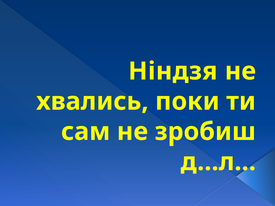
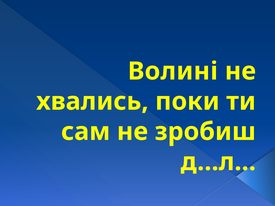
Ніндзя: Ніндзя -> Волині
